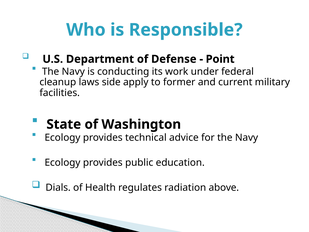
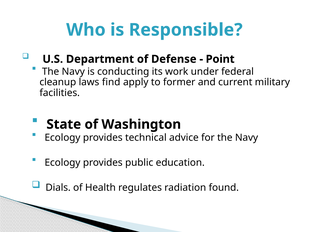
side: side -> find
above: above -> found
